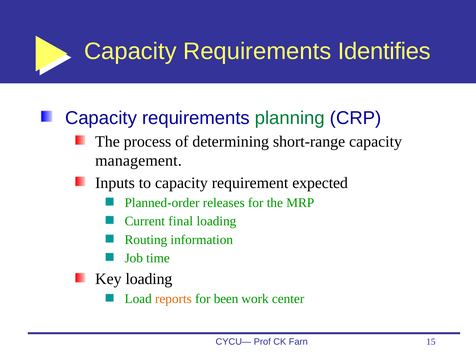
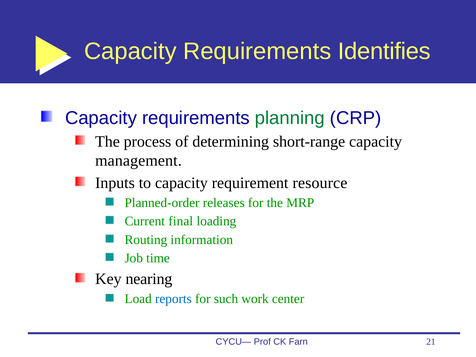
expected: expected -> resource
Key loading: loading -> nearing
reports colour: orange -> blue
been: been -> such
15: 15 -> 21
